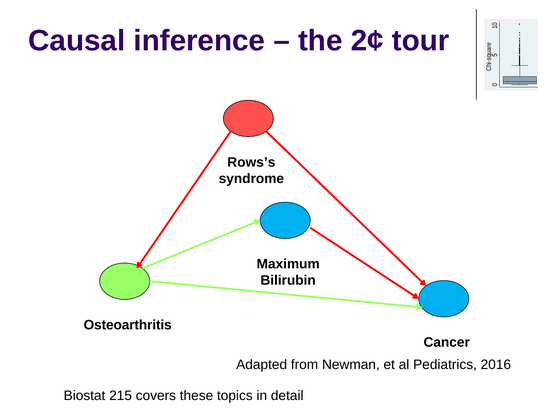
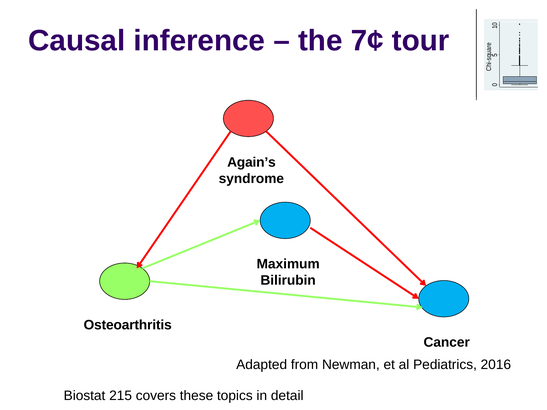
2¢: 2¢ -> 7¢
Rows’s: Rows’s -> Again’s
